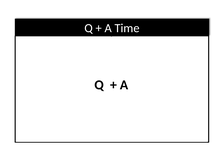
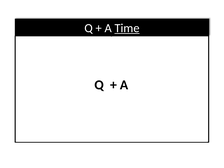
Time underline: none -> present
